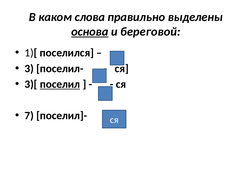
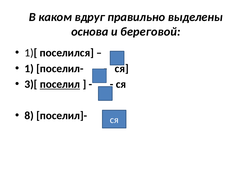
слова: слова -> вдруг
основа underline: present -> none
3: 3 -> 1
7: 7 -> 8
